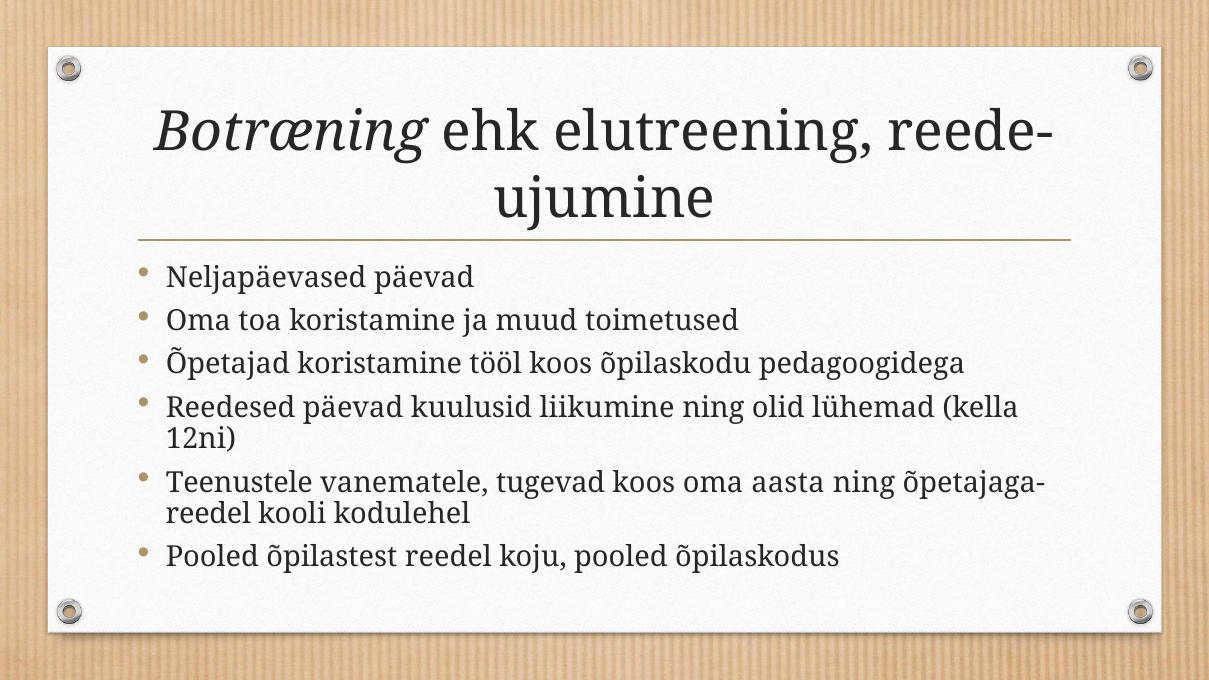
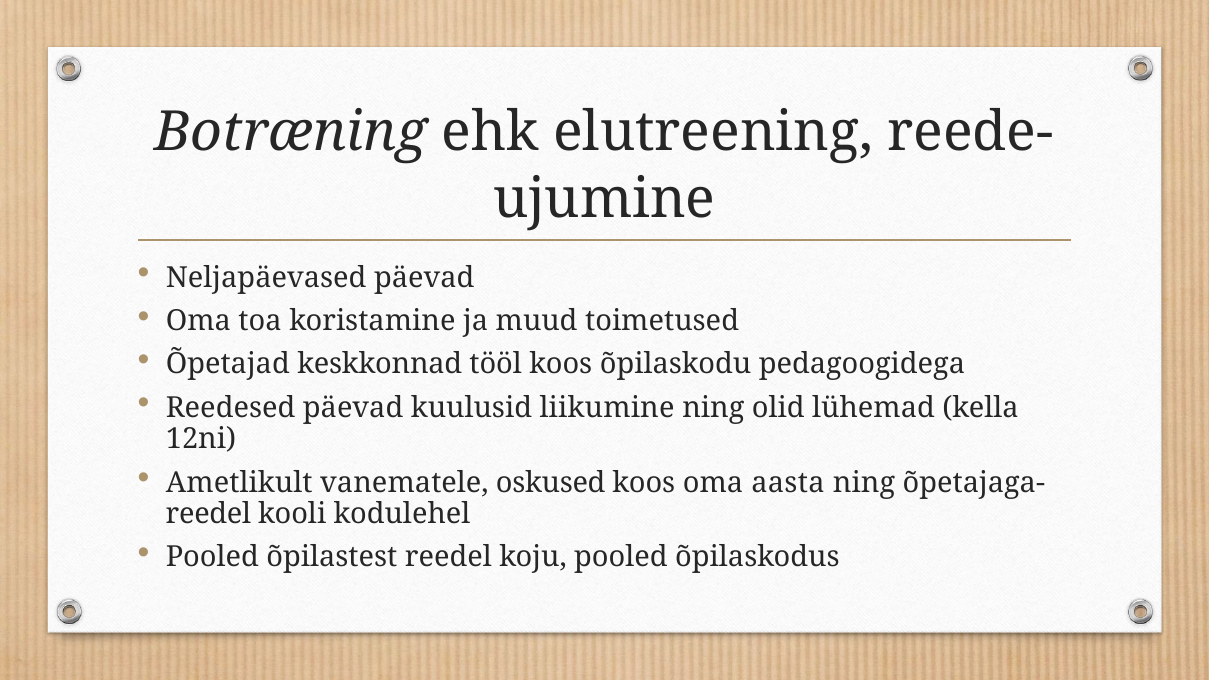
Õpetajad koristamine: koristamine -> keskkonnad
Teenustele: Teenustele -> Ametlikult
tugevad: tugevad -> oskused
